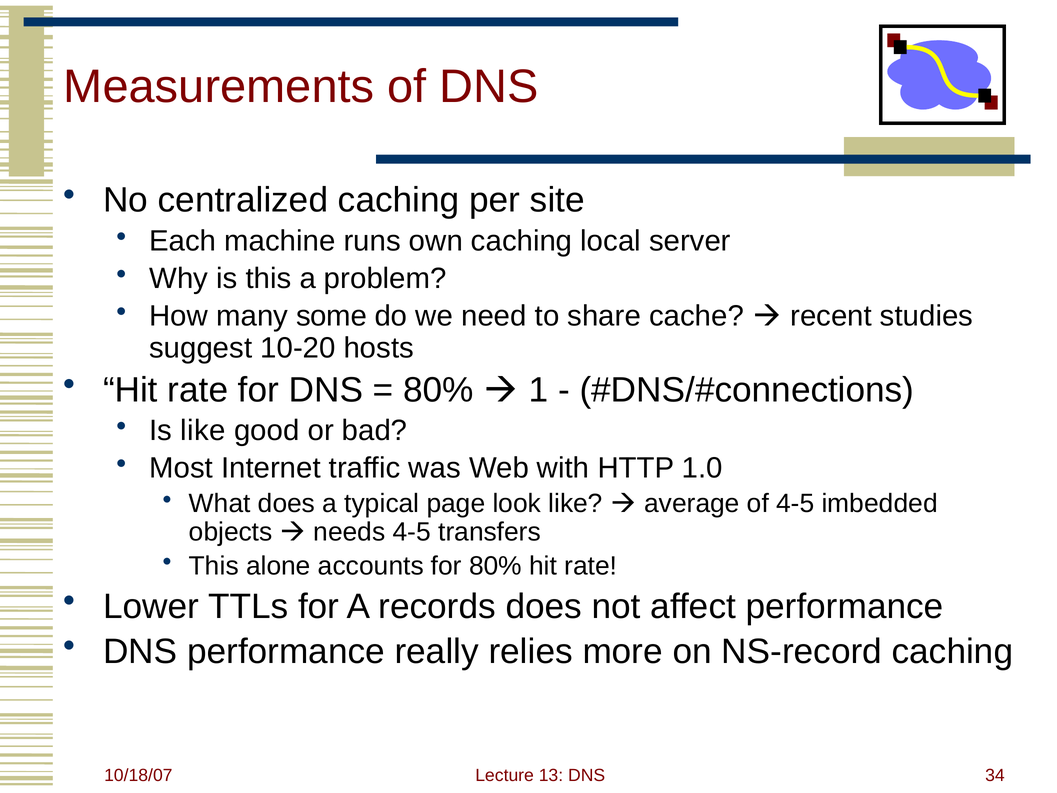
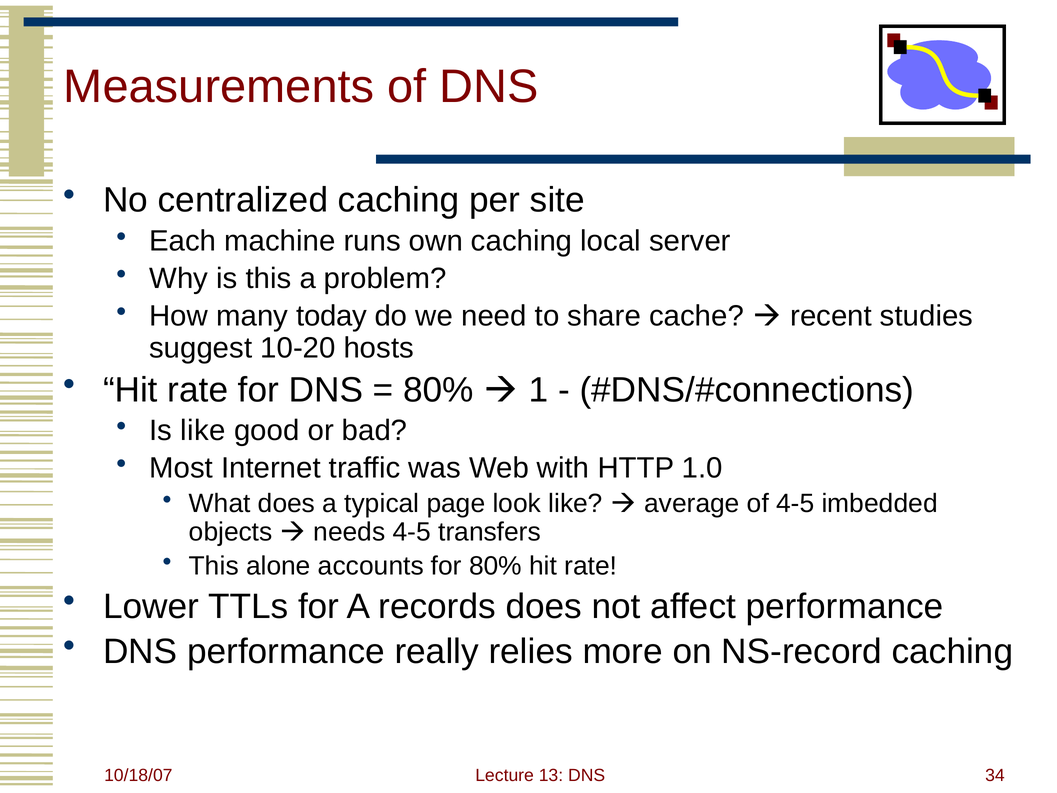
some: some -> today
